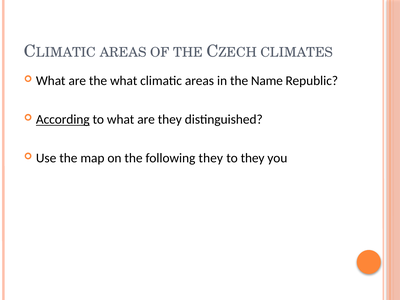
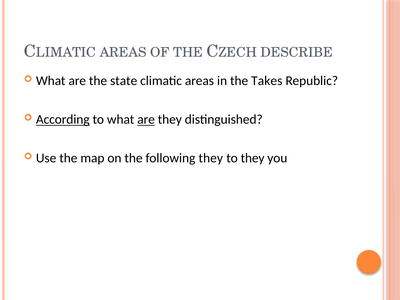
CLIMATES: CLIMATES -> DESCRIBE
the what: what -> state
Name: Name -> Takes
are at (146, 120) underline: none -> present
